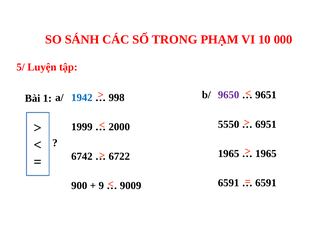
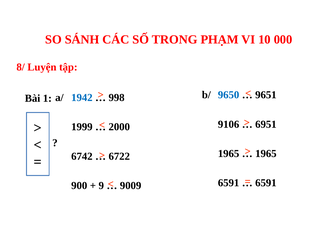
5/: 5/ -> 8/
9650 colour: purple -> blue
5550: 5550 -> 9106
